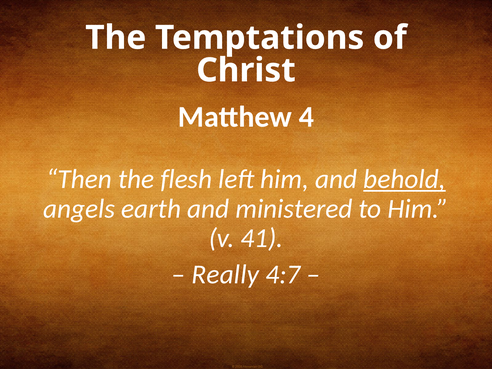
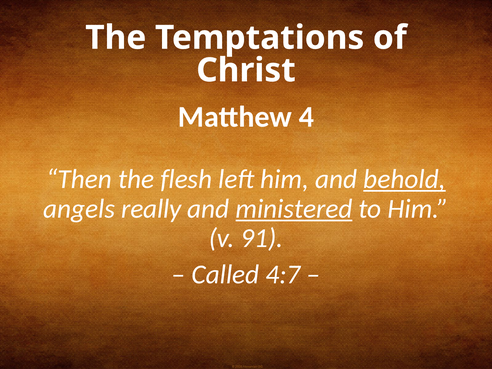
earth: earth -> really
ministered underline: none -> present
41: 41 -> 91
Really: Really -> Called
